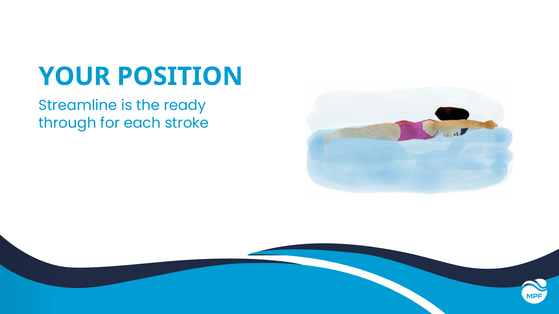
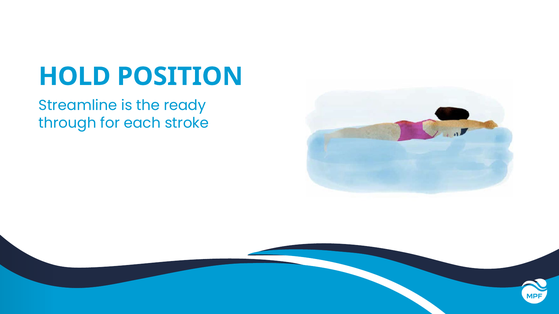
YOUR: YOUR -> HOLD
